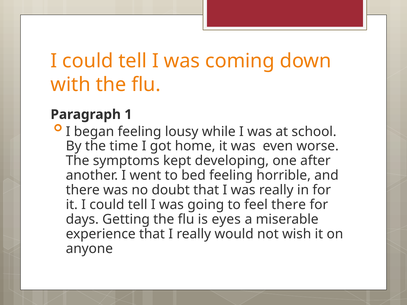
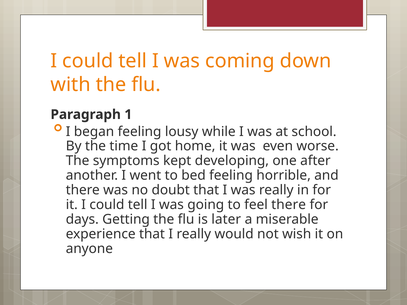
eyes: eyes -> later
